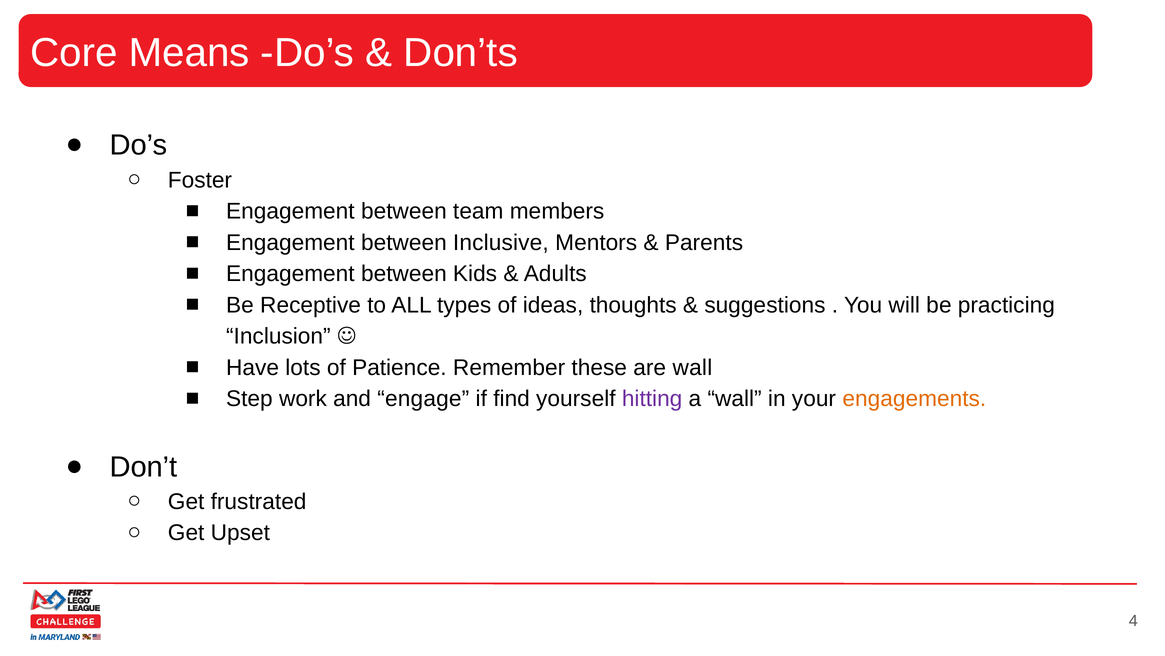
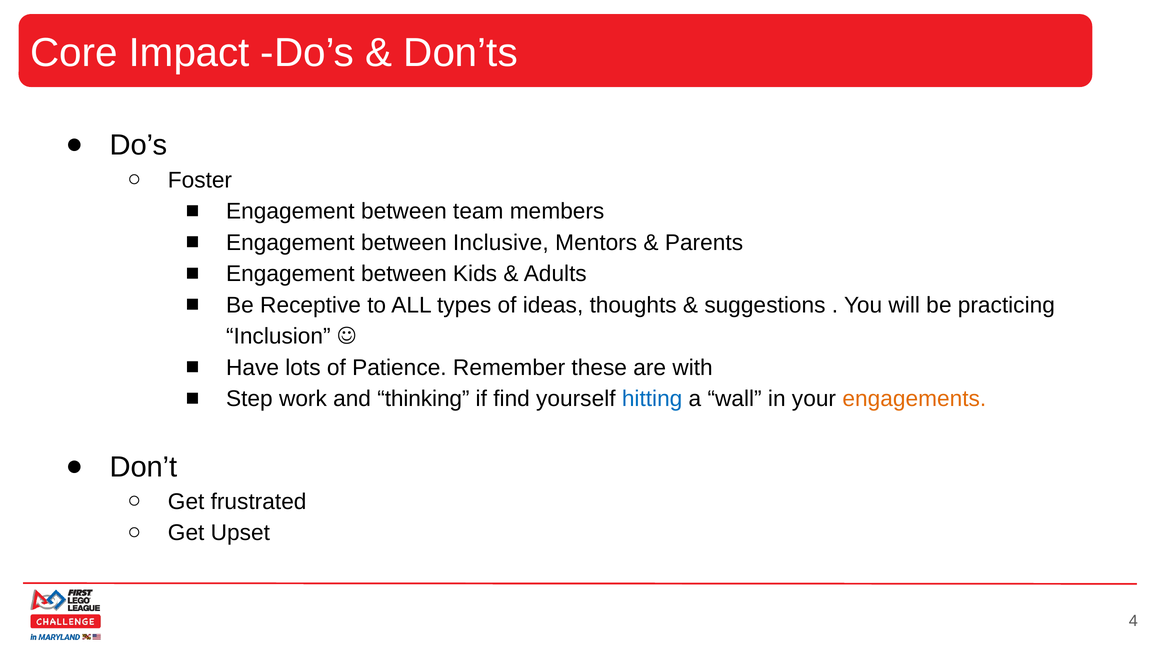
Means: Means -> Impact
are wall: wall -> with
engage: engage -> thinking
hitting colour: purple -> blue
